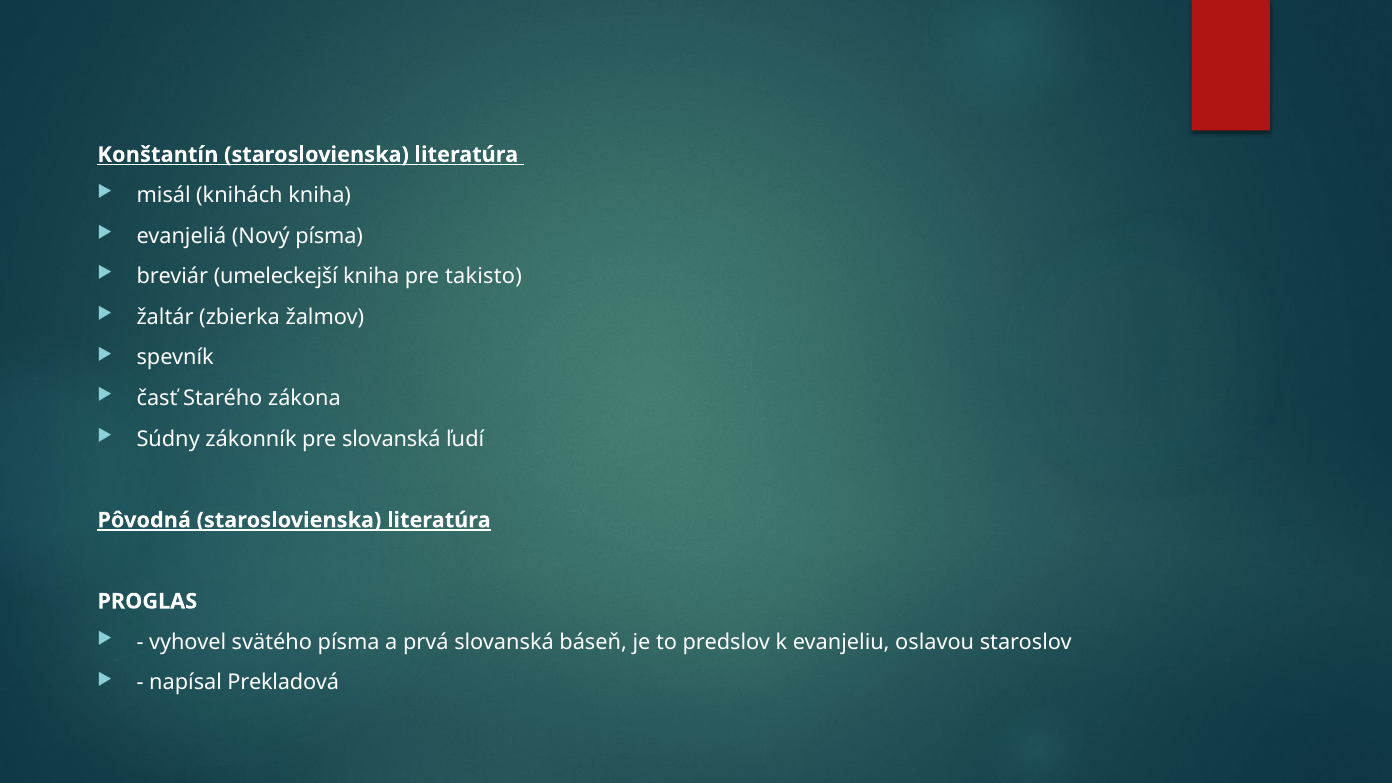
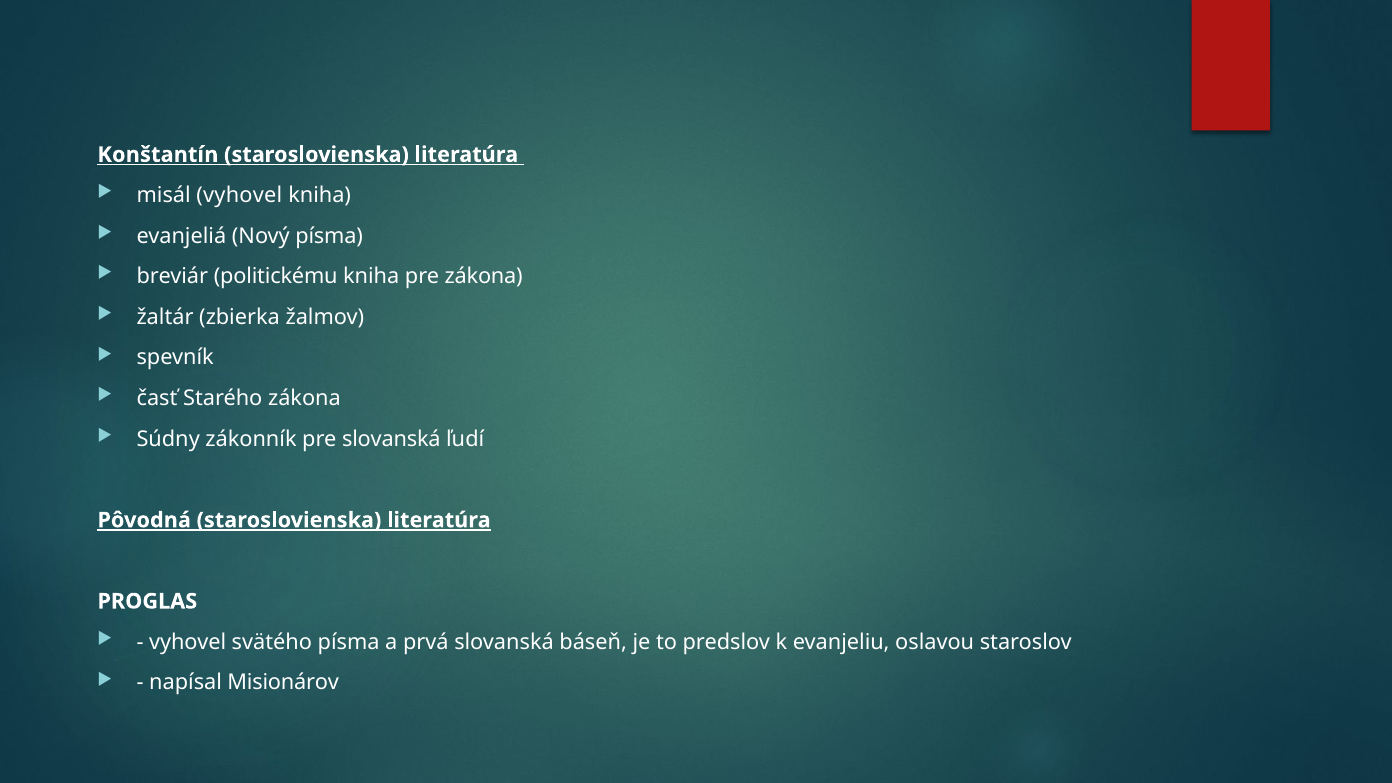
misál knihách: knihách -> vyhovel
umeleckejší: umeleckejší -> politickému
pre takisto: takisto -> zákona
Prekladová: Prekladová -> Misionárov
